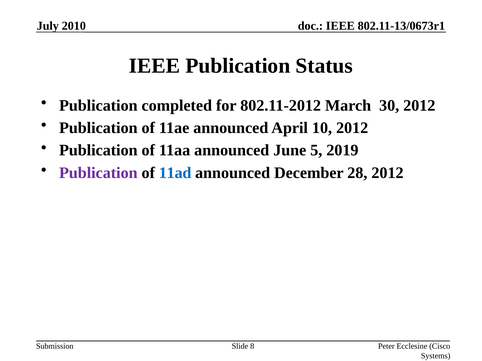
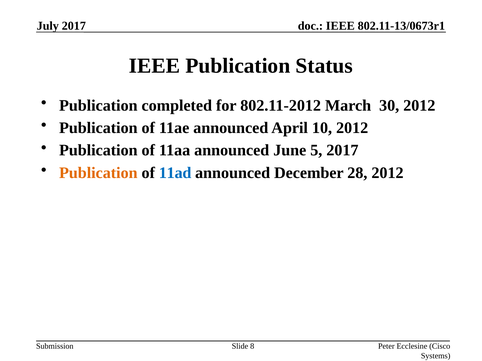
July 2010: 2010 -> 2017
5 2019: 2019 -> 2017
Publication at (98, 173) colour: purple -> orange
